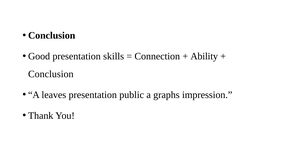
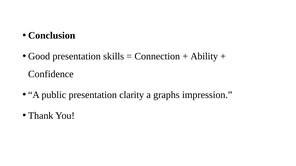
Conclusion at (51, 74): Conclusion -> Confidence
leaves: leaves -> public
public: public -> clarity
